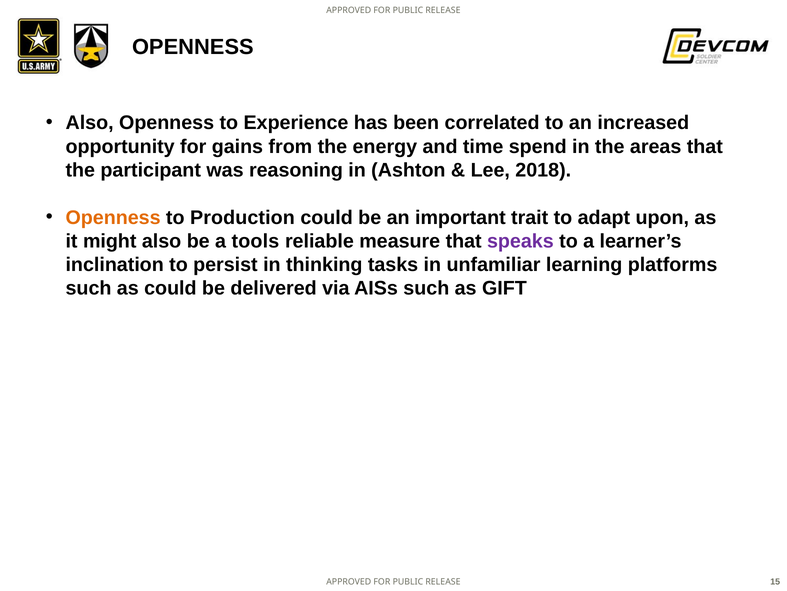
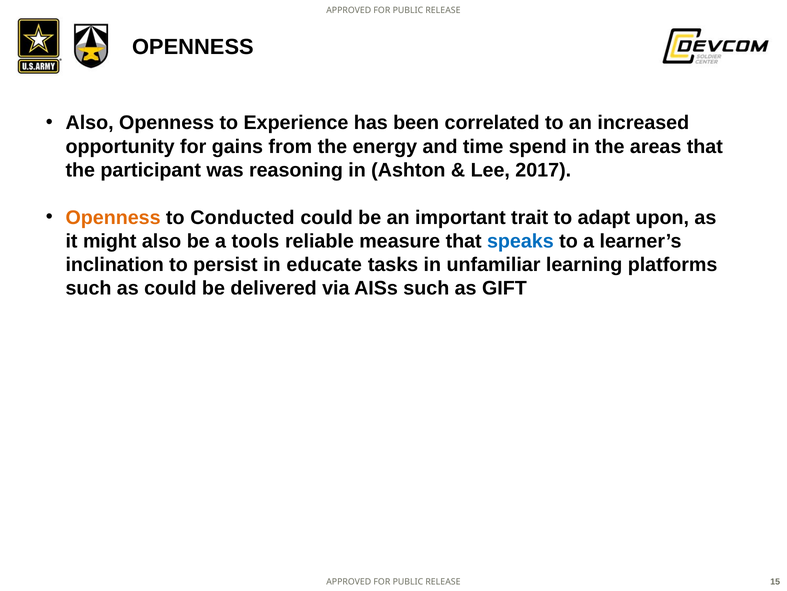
2018: 2018 -> 2017
Production: Production -> Conducted
speaks colour: purple -> blue
thinking: thinking -> educate
